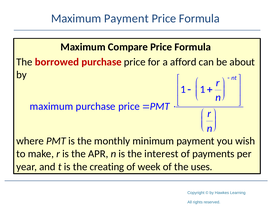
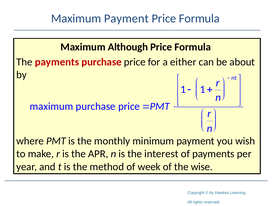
Compare: Compare -> Although
The borrowed: borrowed -> payments
afford: afford -> either
creating: creating -> method
uses: uses -> wise
